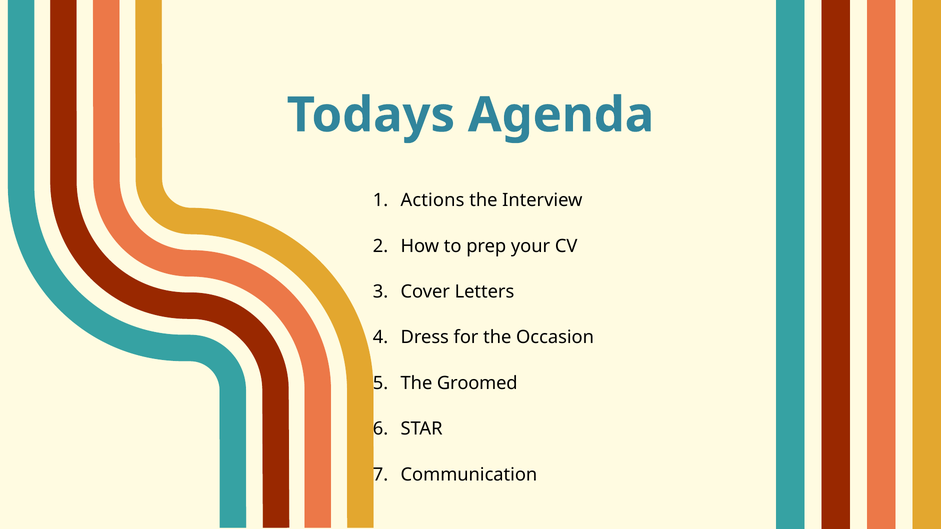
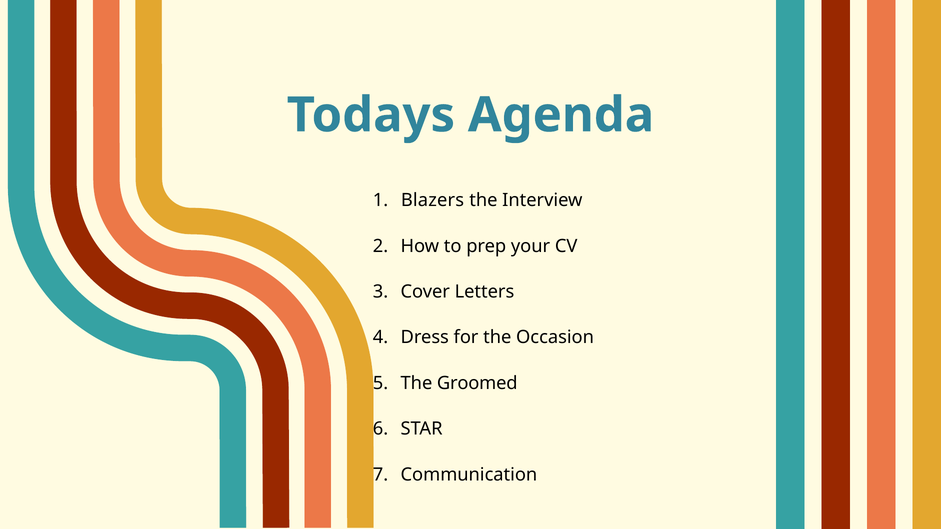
Actions: Actions -> Blazers
